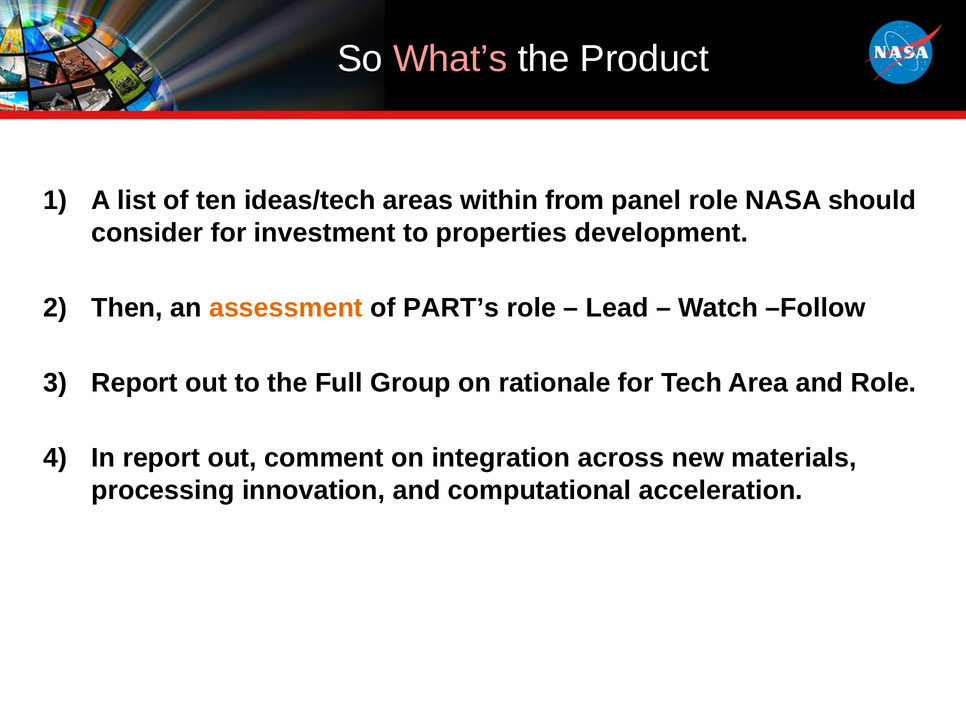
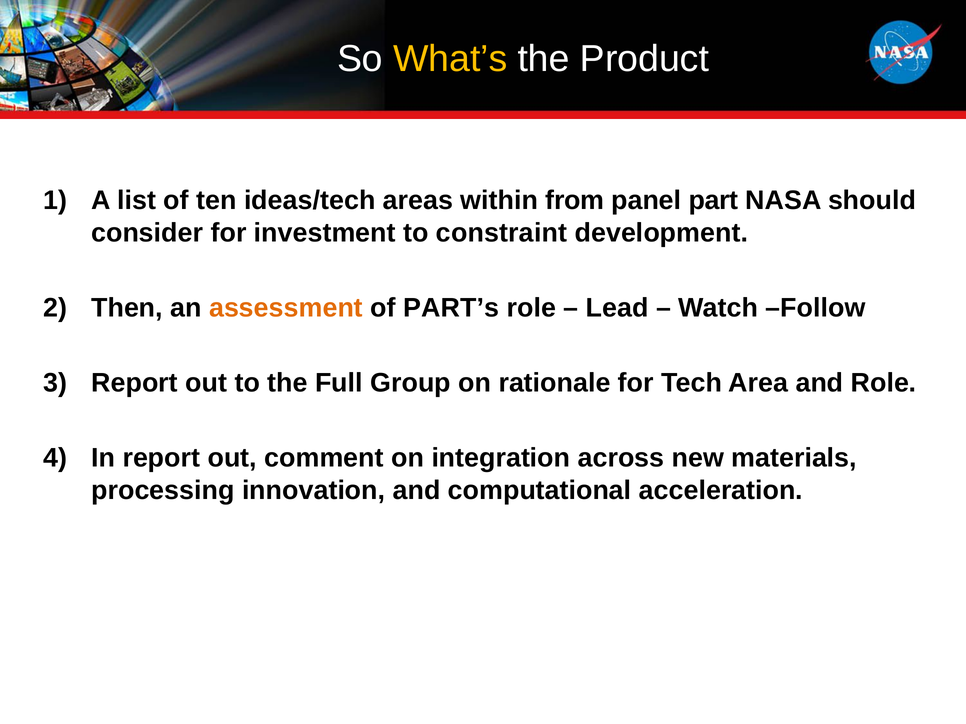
What’s colour: pink -> yellow
panel role: role -> part
properties: properties -> constraint
